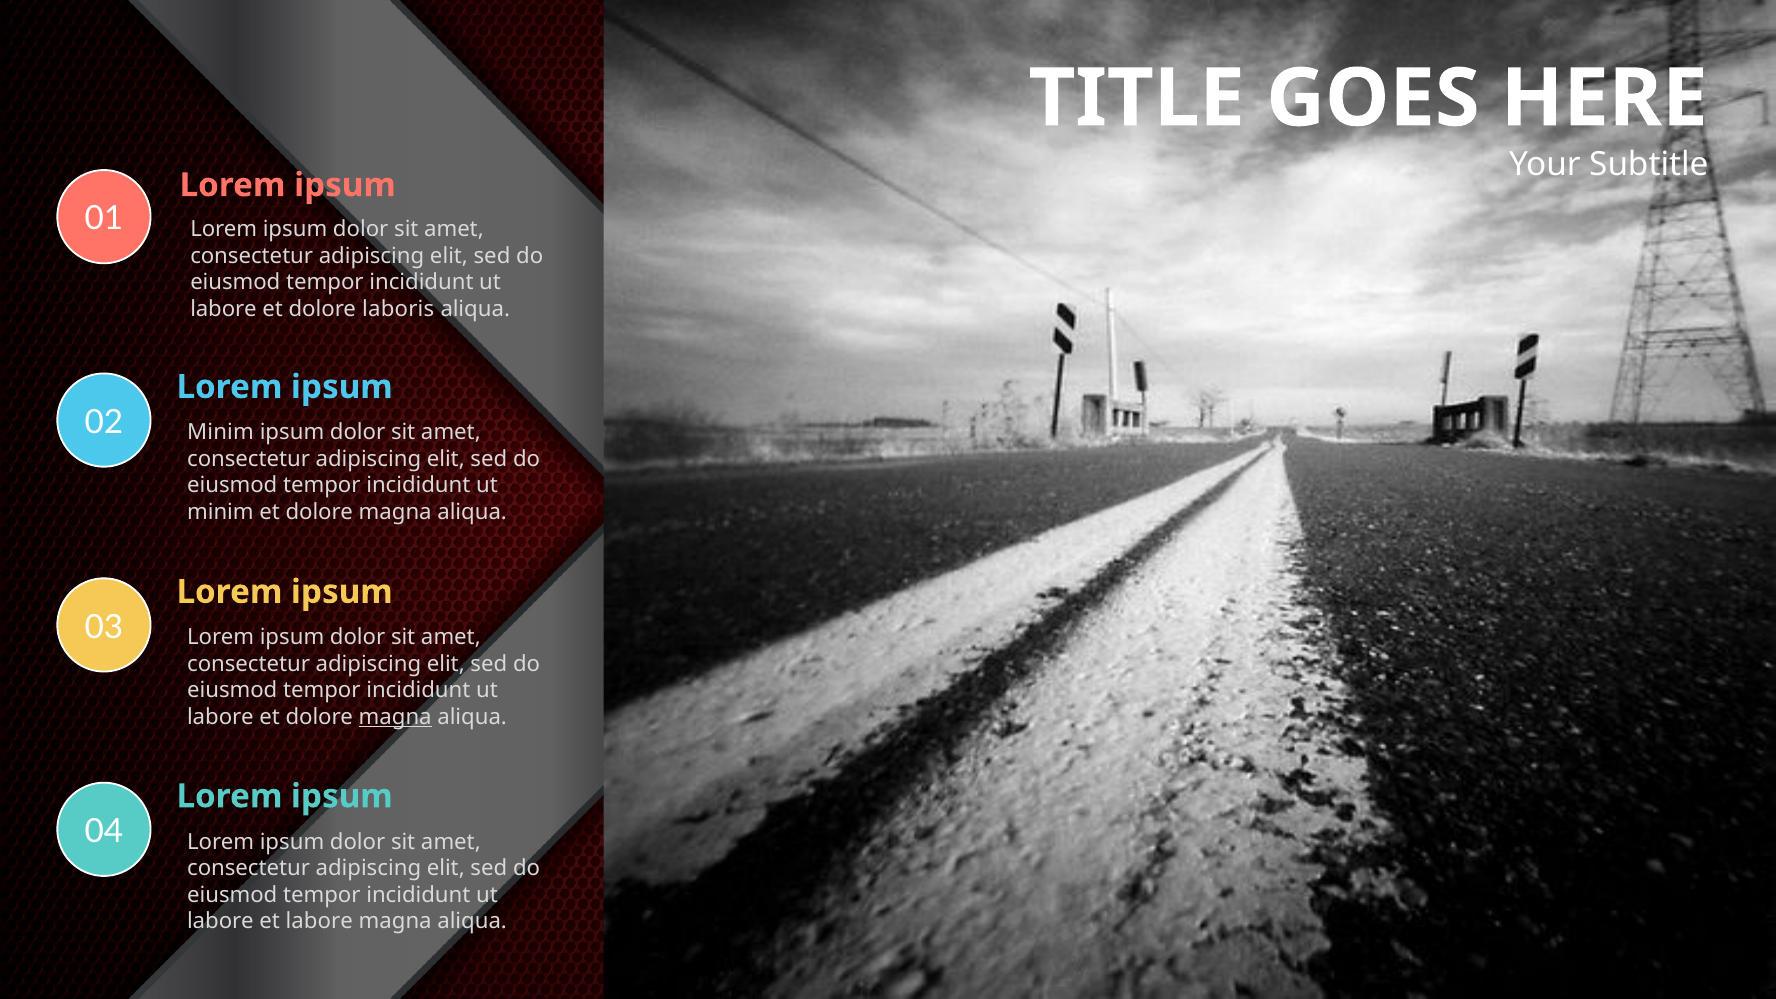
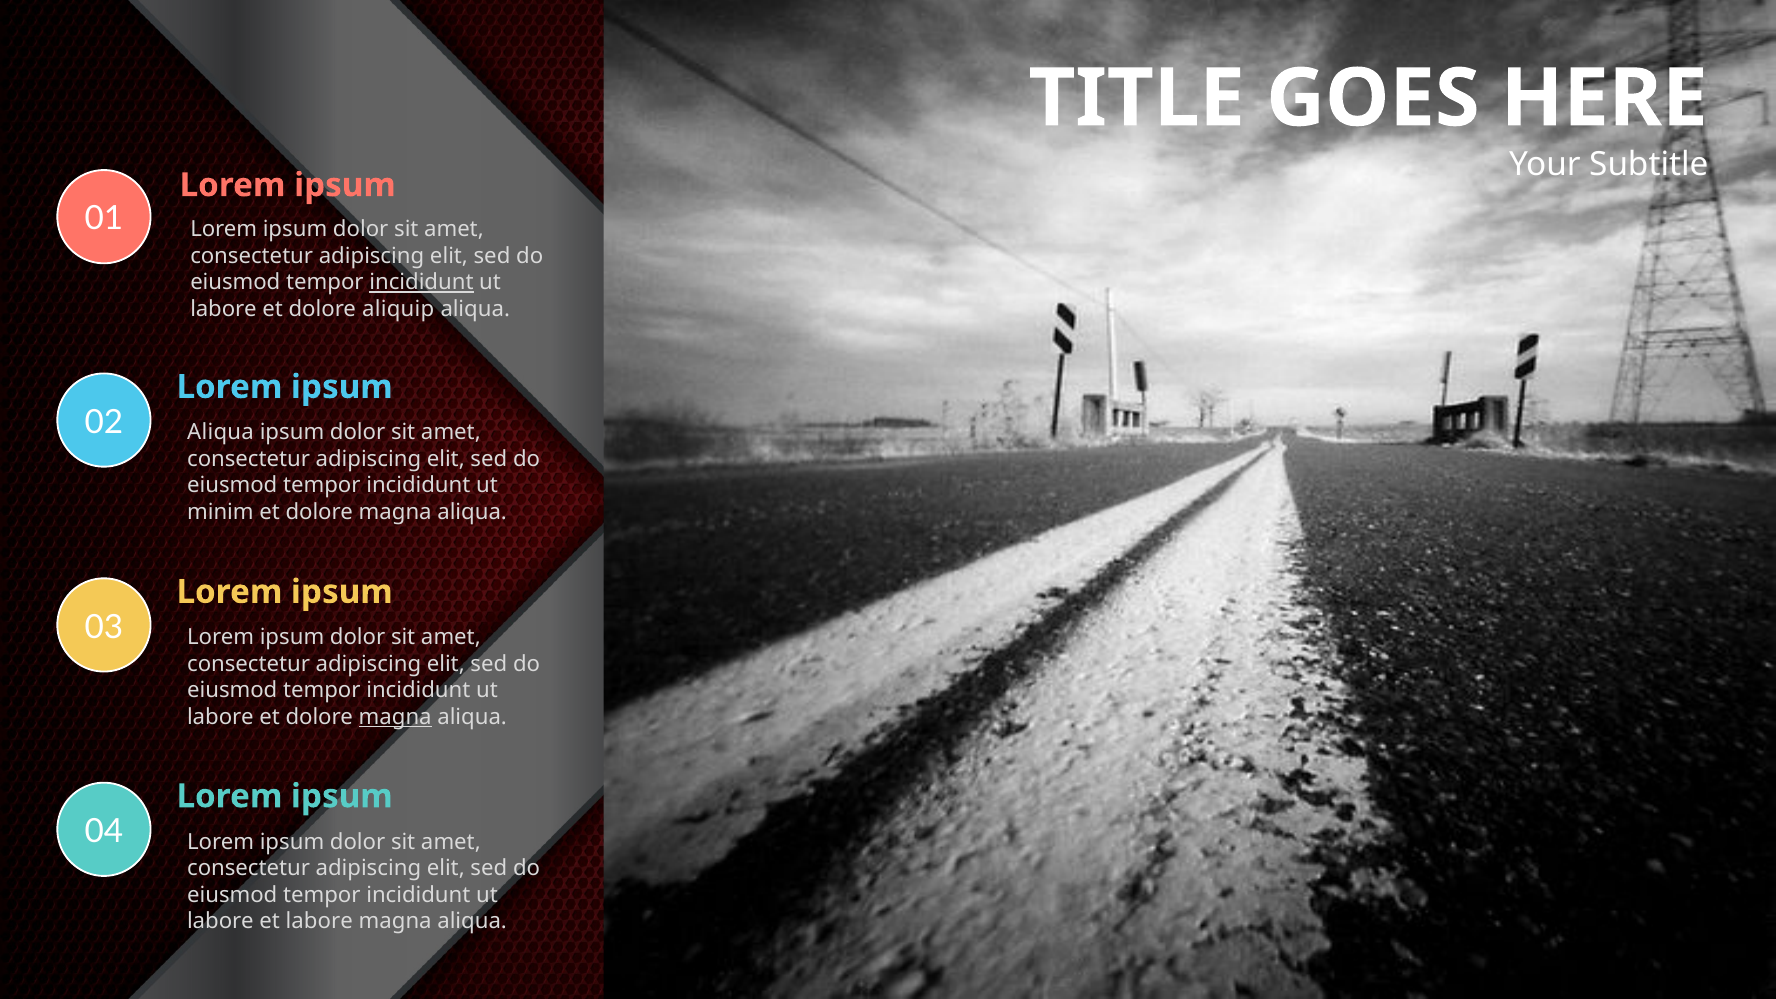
incididunt at (421, 282) underline: none -> present
laboris: laboris -> aliquip
Minim at (221, 432): Minim -> Aliqua
